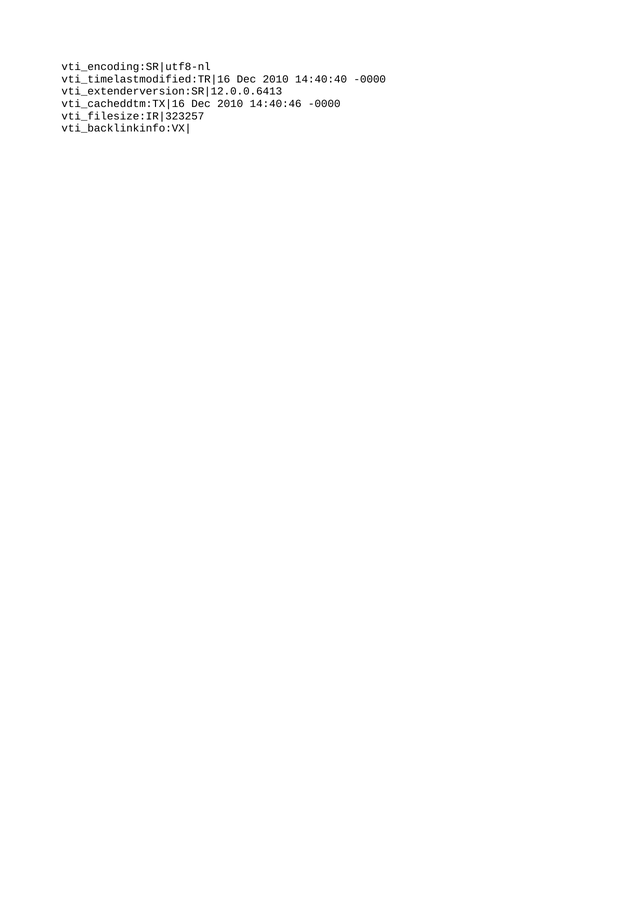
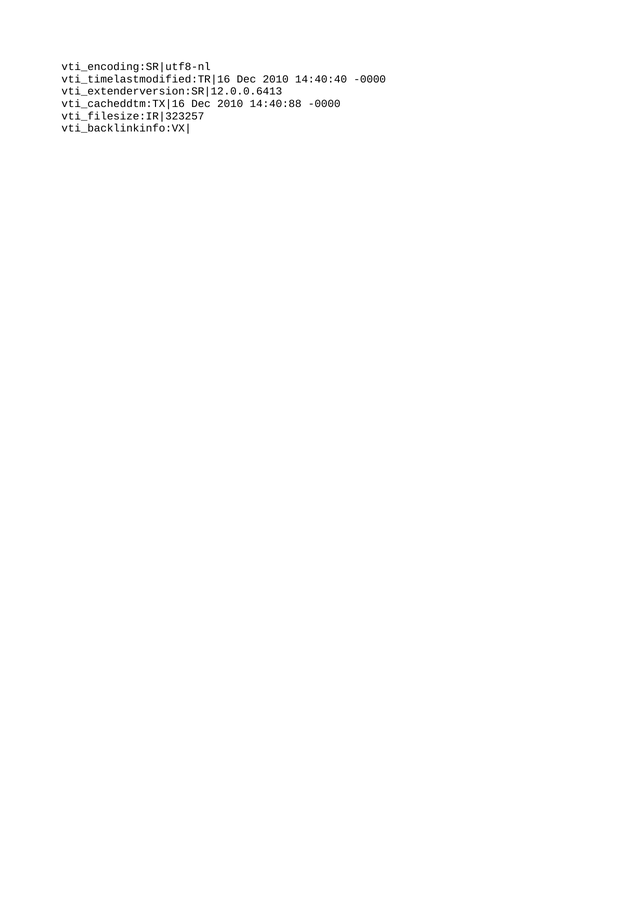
14:40:46: 14:40:46 -> 14:40:88
